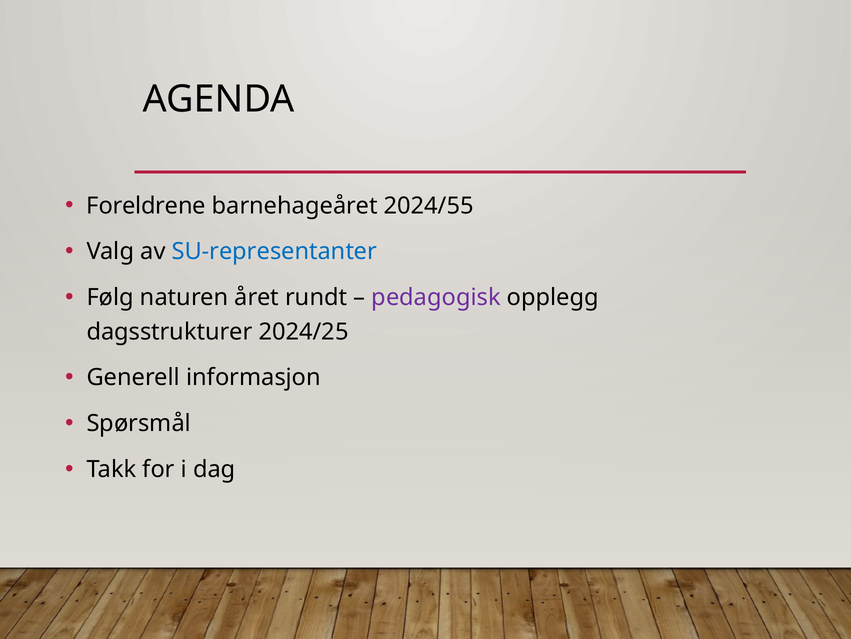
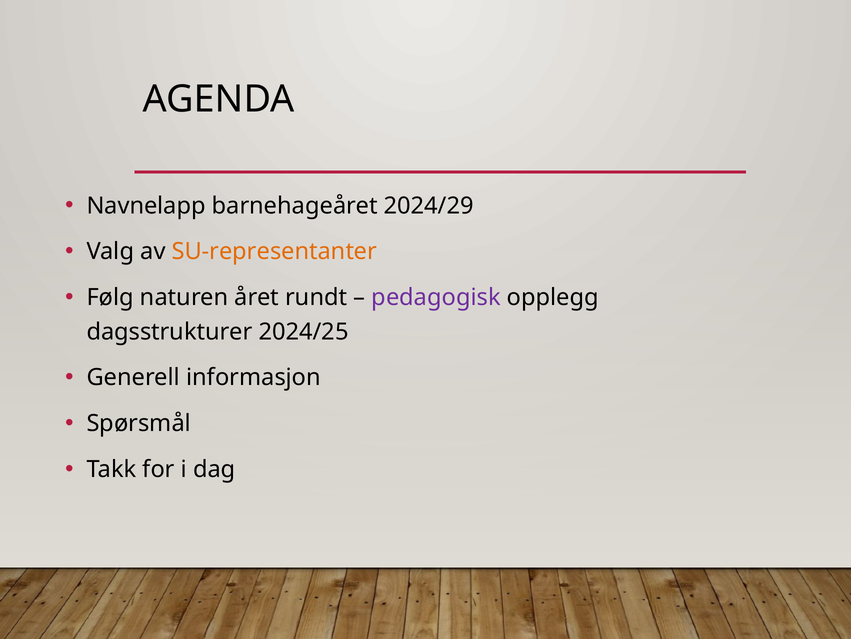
Foreldrene: Foreldrene -> Navnelapp
2024/55: 2024/55 -> 2024/29
SU-representanter colour: blue -> orange
